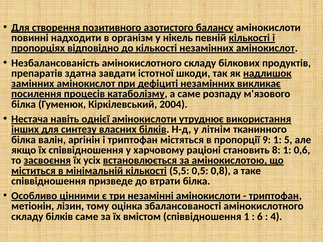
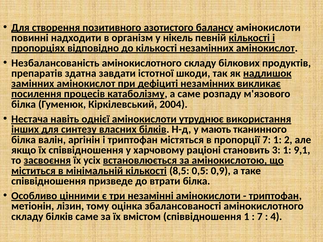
літнім: літнім -> мають
пропорції 9: 9 -> 7
5: 5 -> 2
8: 8 -> 3
0,6: 0,6 -> 9,1
5,5: 5,5 -> 8,5
0,8: 0,8 -> 0,9
6 at (260, 217): 6 -> 7
